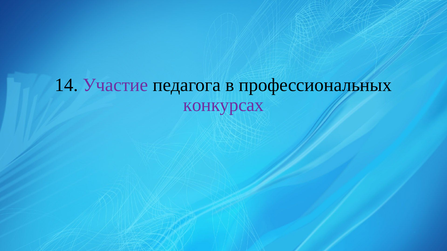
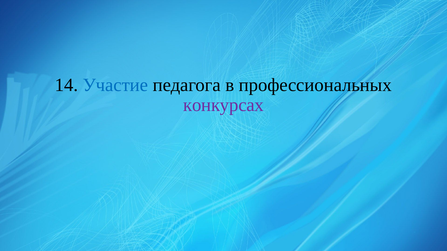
Участие colour: purple -> blue
